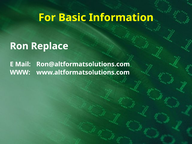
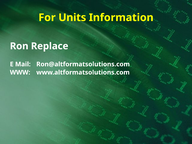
Basic: Basic -> Units
